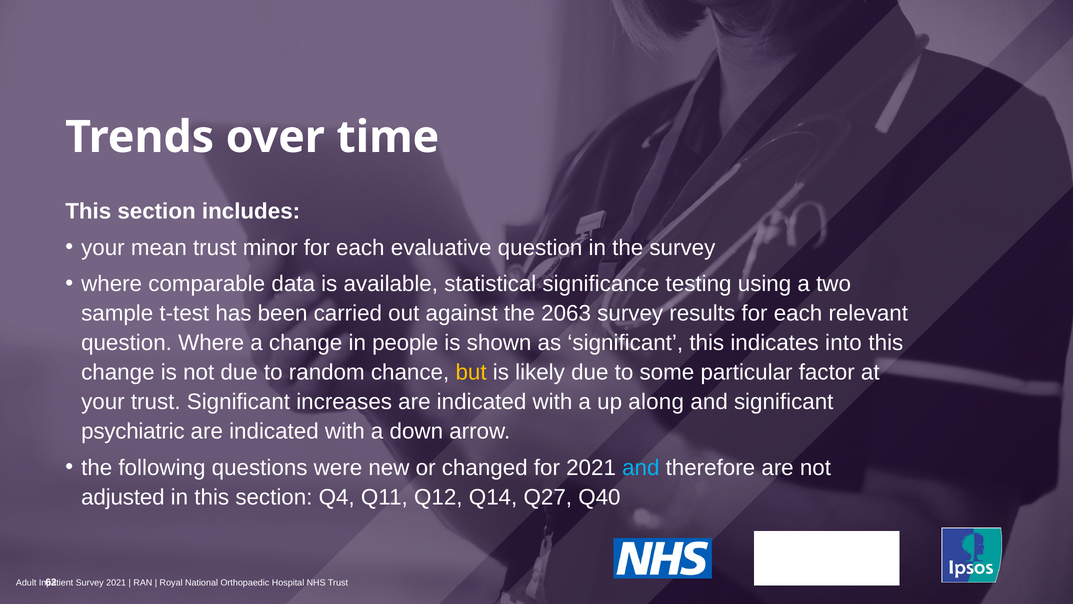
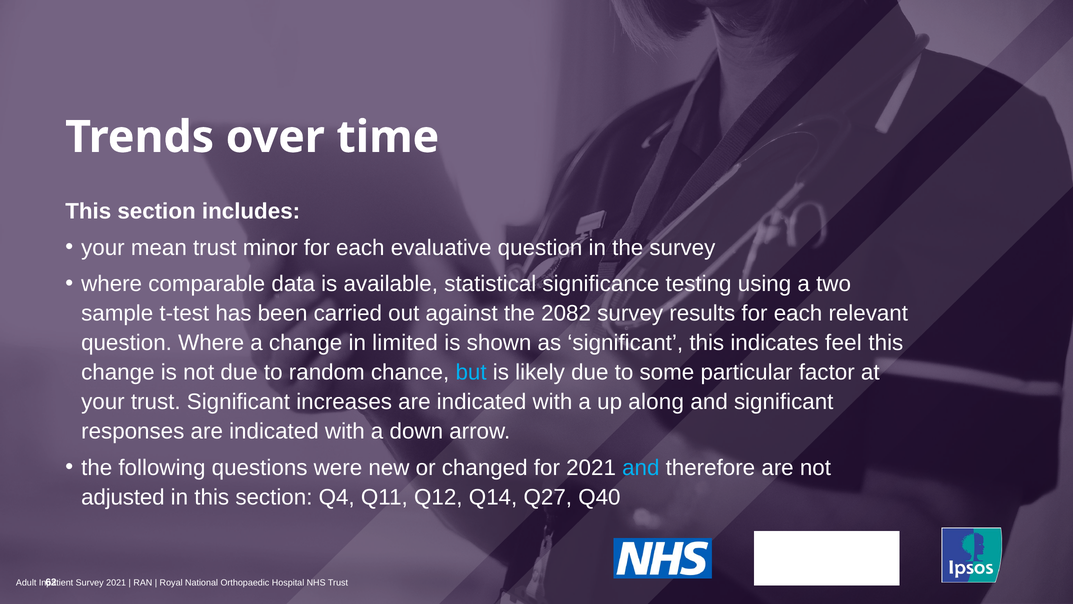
2063: 2063 -> 2082
people: people -> limited
into: into -> feel
but colour: yellow -> light blue
psychiatric: psychiatric -> responses
